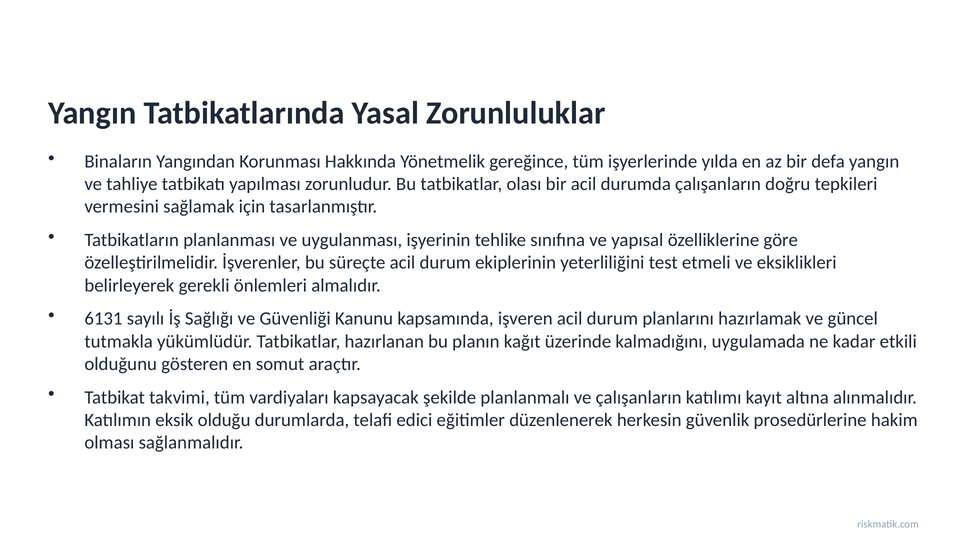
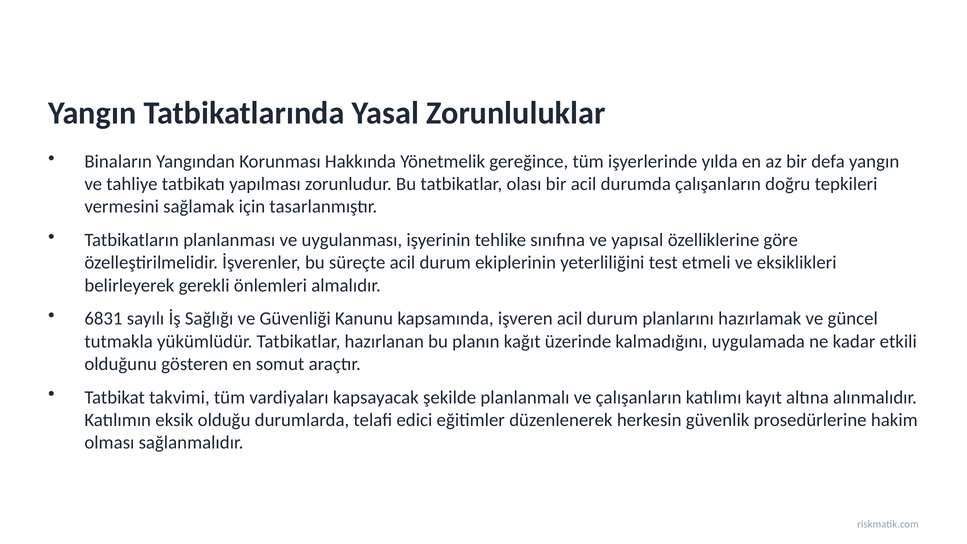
6131: 6131 -> 6831
